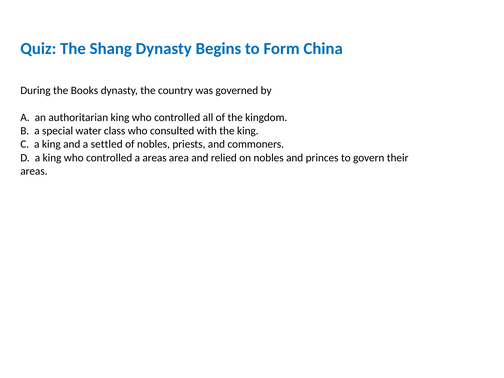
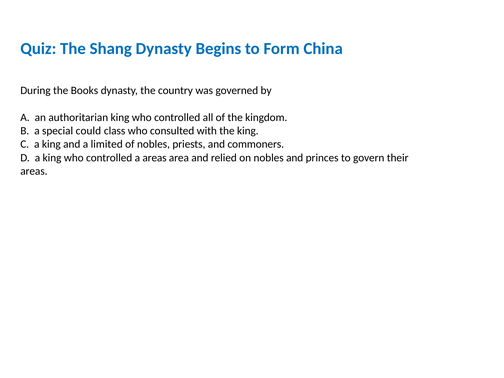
water: water -> could
settled: settled -> limited
